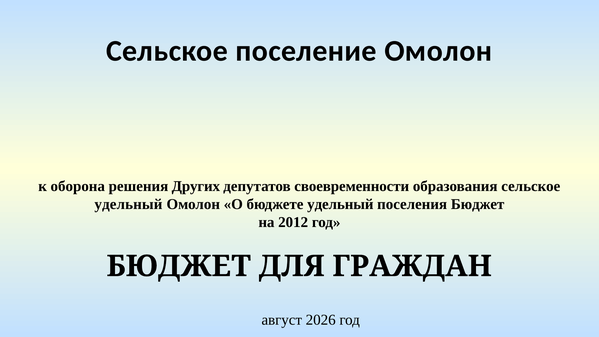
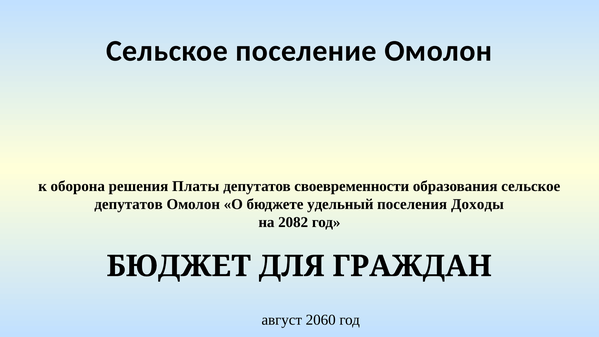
Других: Других -> Платы
удельный at (128, 204): удельный -> депутатов
поселения Бюджет: Бюджет -> Доходы
2012: 2012 -> 2082
2026: 2026 -> 2060
